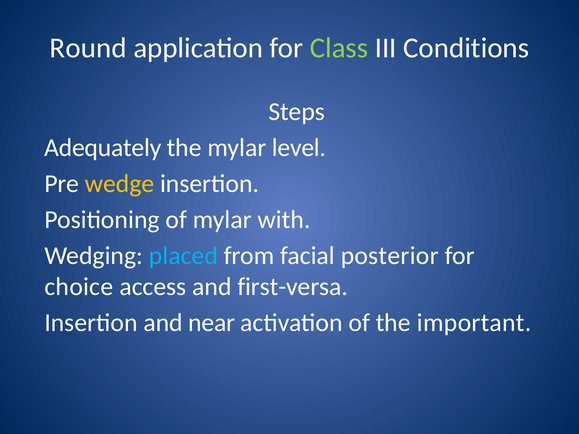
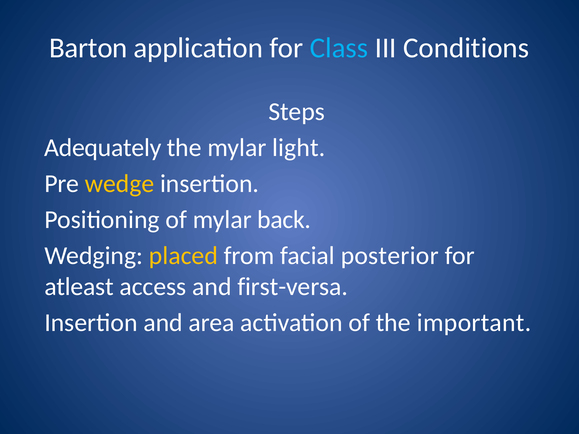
Round: Round -> Barton
Class colour: light green -> light blue
level: level -> light
with: with -> back
placed colour: light blue -> yellow
choice: choice -> atleast
near: near -> area
